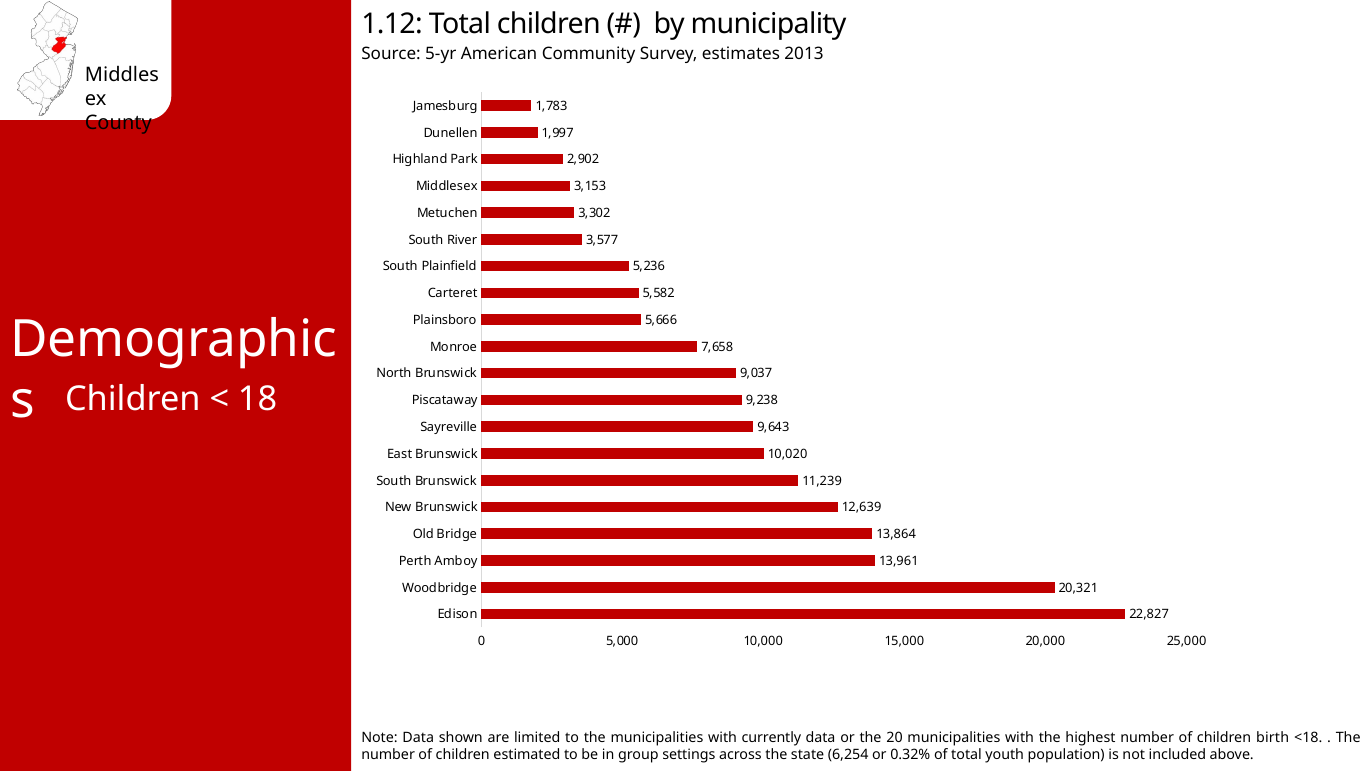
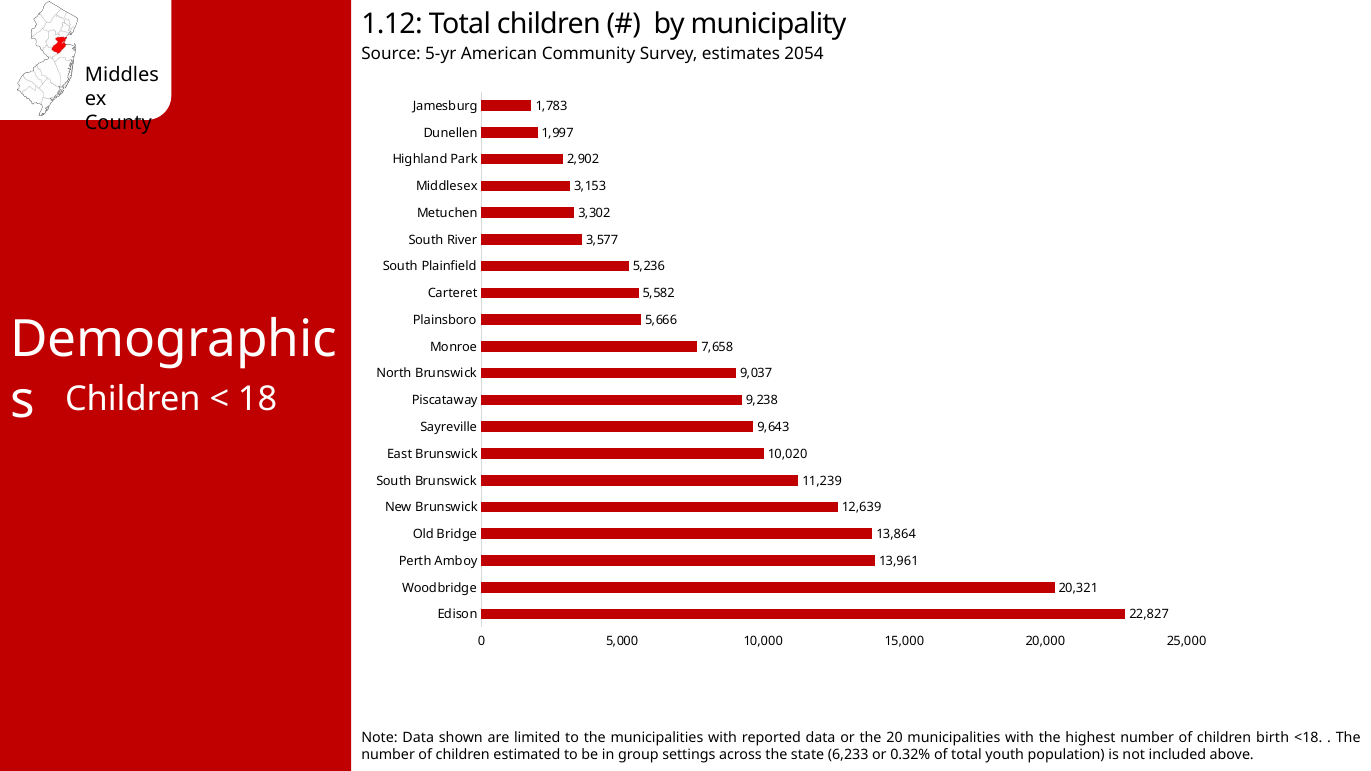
2013: 2013 -> 2054
currently: currently -> reported
6,254: 6,254 -> 6,233
